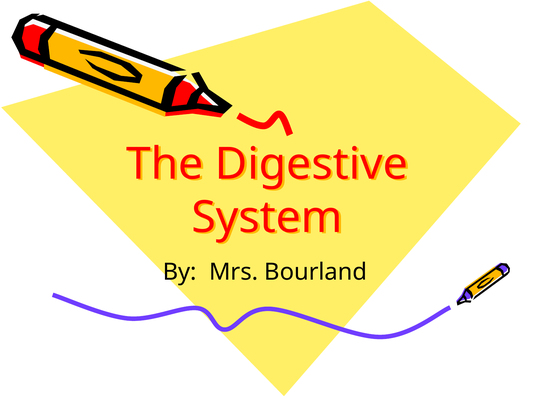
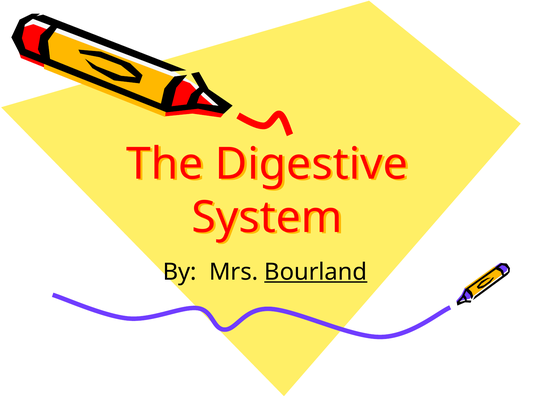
Bourland underline: none -> present
